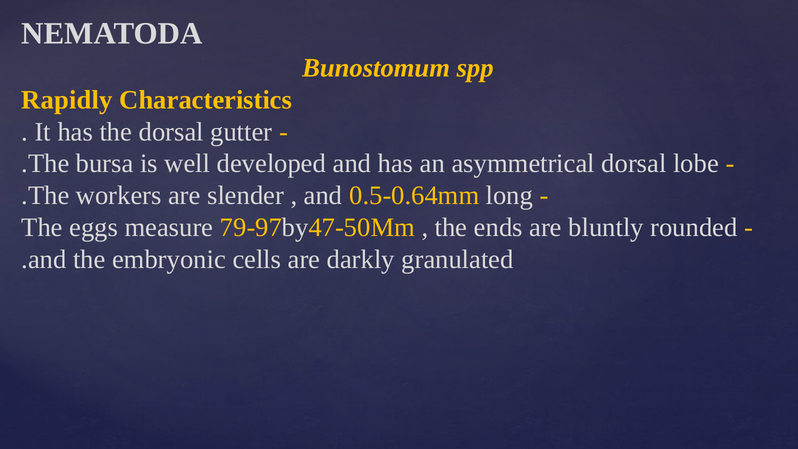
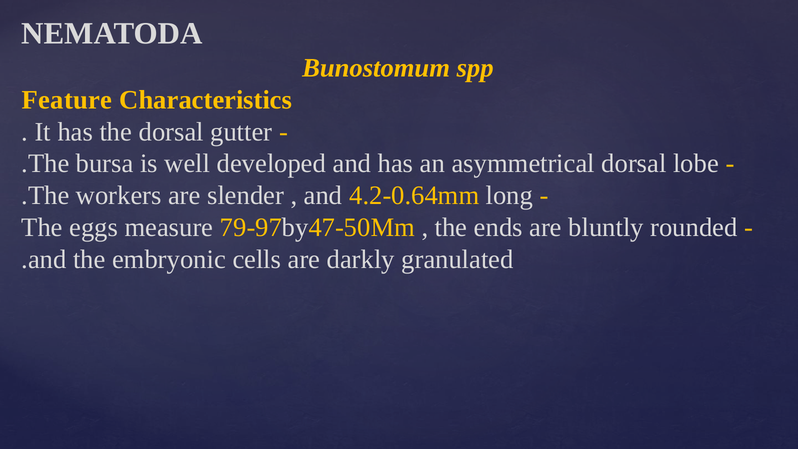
Rapidly: Rapidly -> Feature
0.5-0.64mm: 0.5-0.64mm -> 4.2-0.64mm
